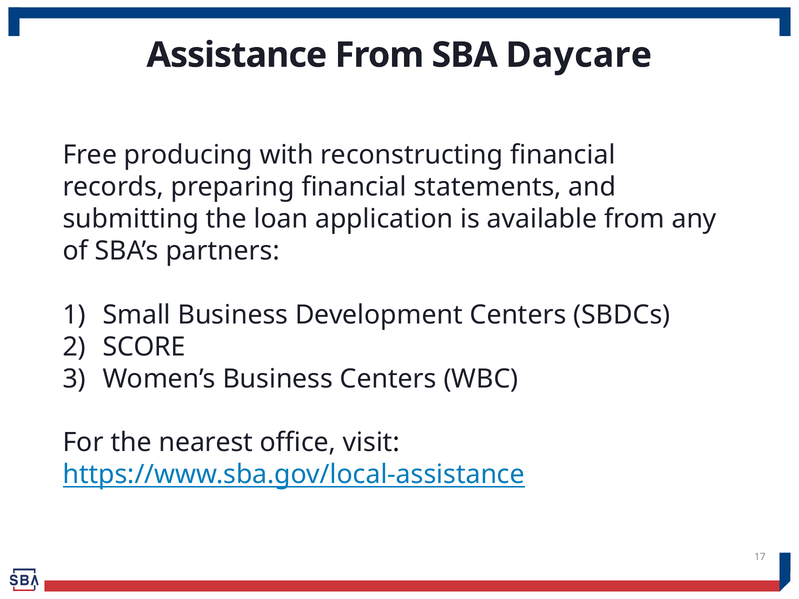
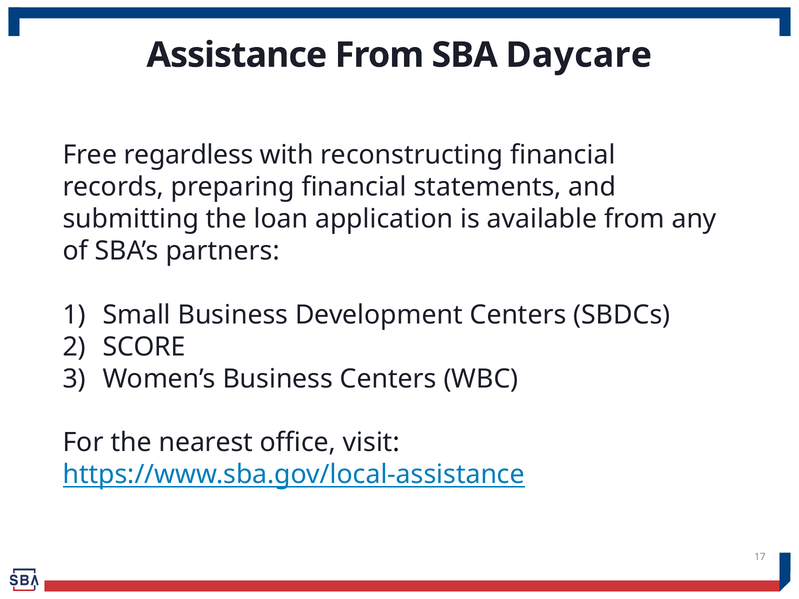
producing: producing -> regardless
